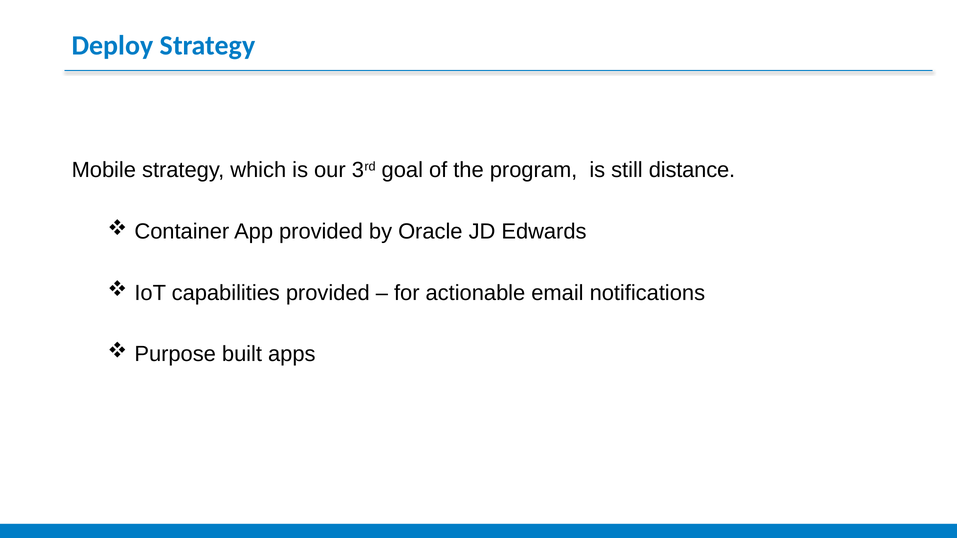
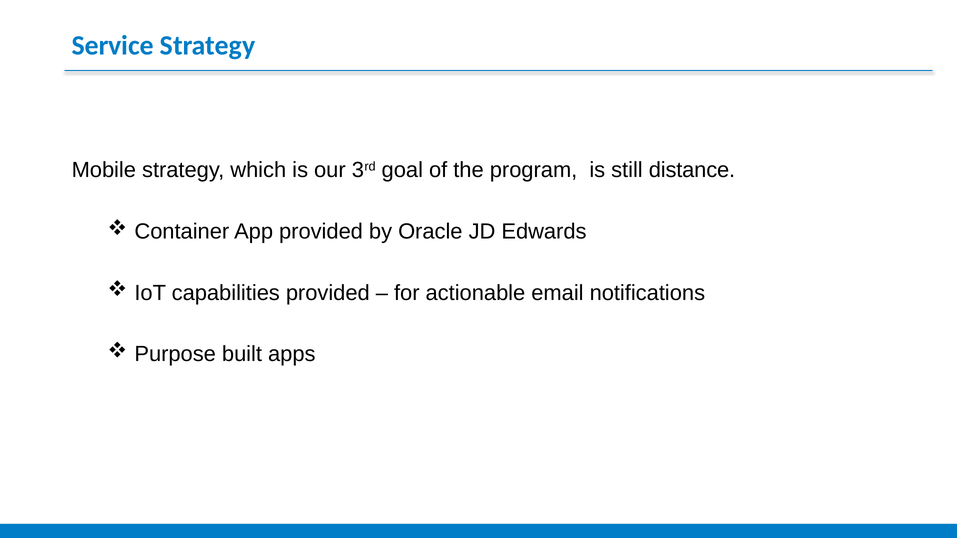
Deploy: Deploy -> Service
